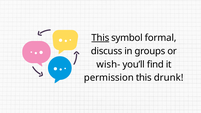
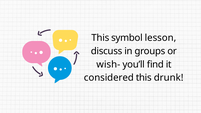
This at (100, 38) underline: present -> none
formal: formal -> lesson
permission: permission -> considered
